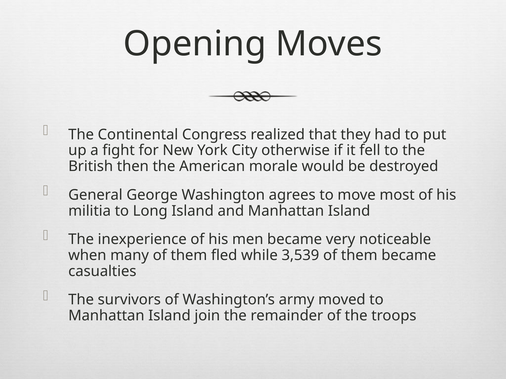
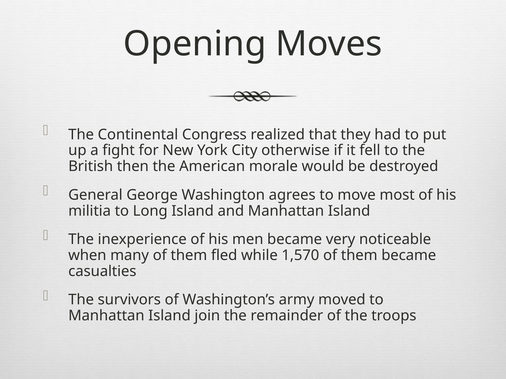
3,539: 3,539 -> 1,570
